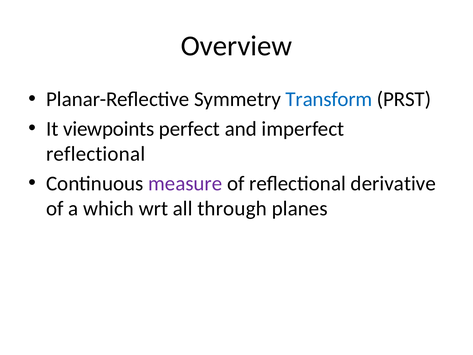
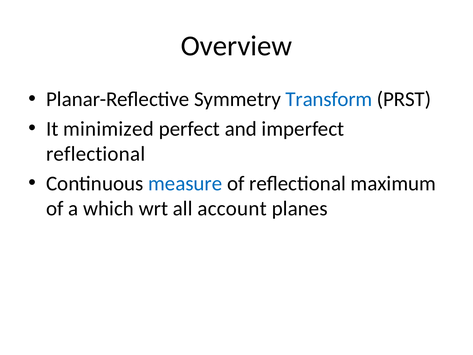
viewpoints: viewpoints -> minimized
measure colour: purple -> blue
derivative: derivative -> maximum
through: through -> account
